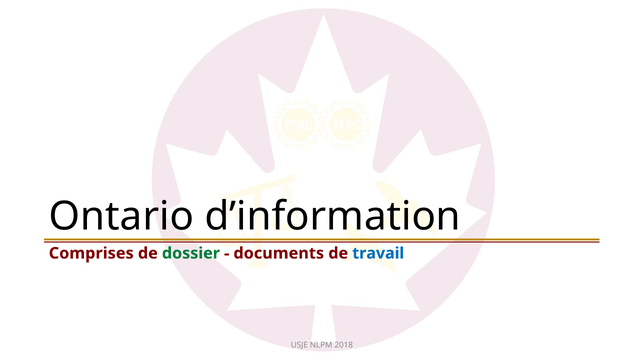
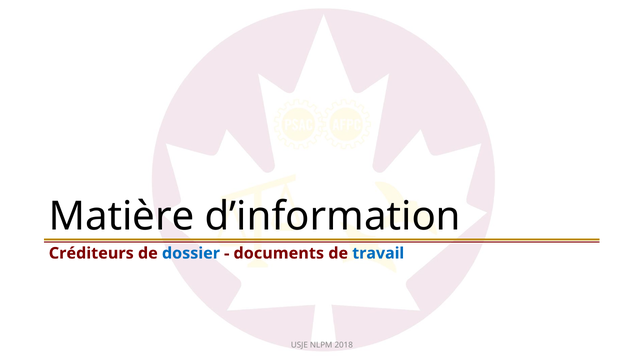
Ontario: Ontario -> Matière
Comprises: Comprises -> Créditeurs
dossier colour: green -> blue
